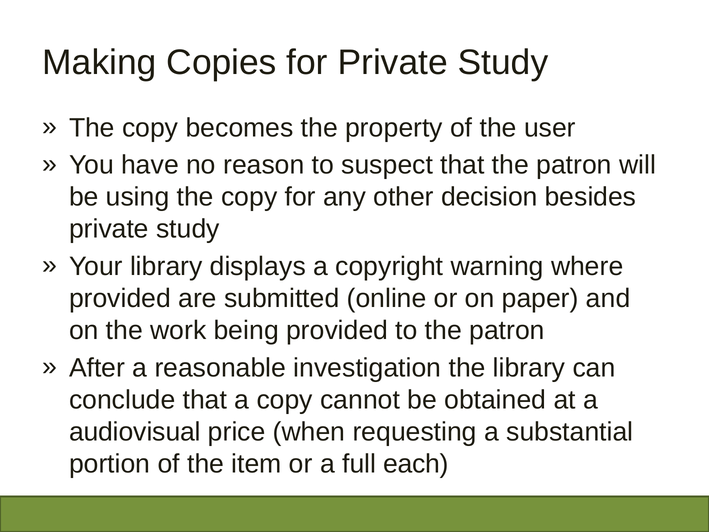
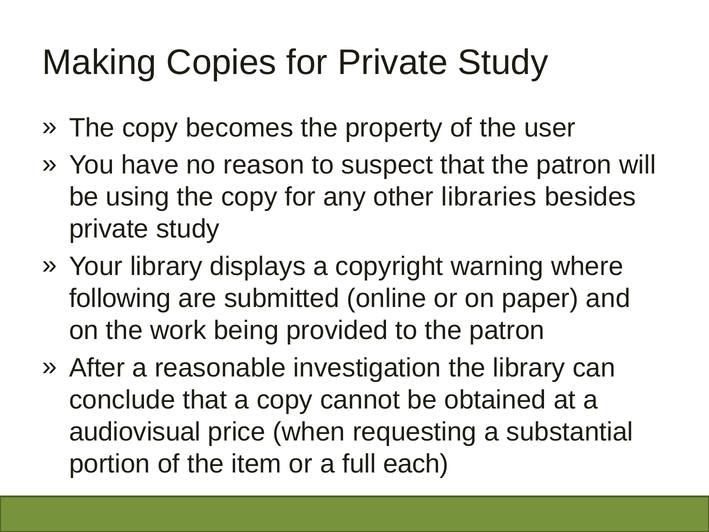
decision: decision -> libraries
provided at (120, 298): provided -> following
